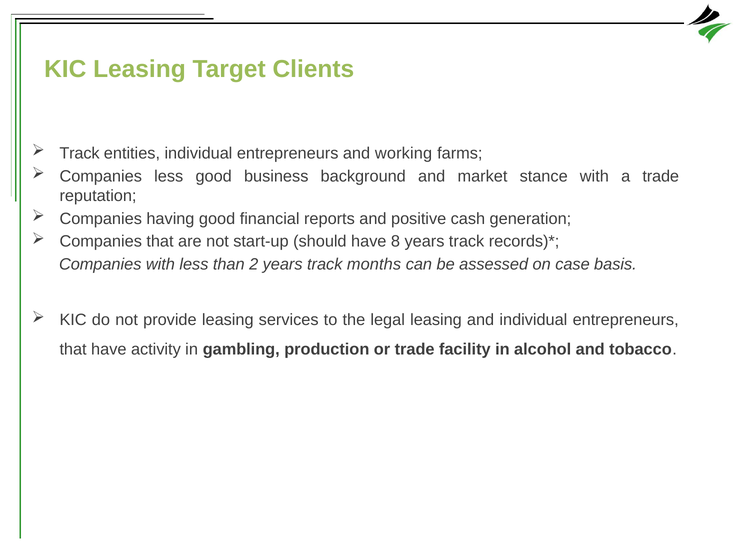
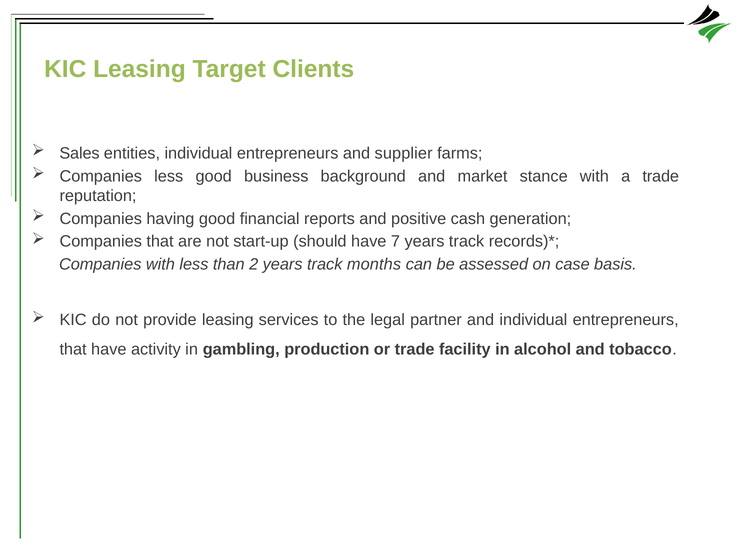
Track at (79, 153): Track -> Sales
working: working -> supplier
8: 8 -> 7
legal leasing: leasing -> partner
